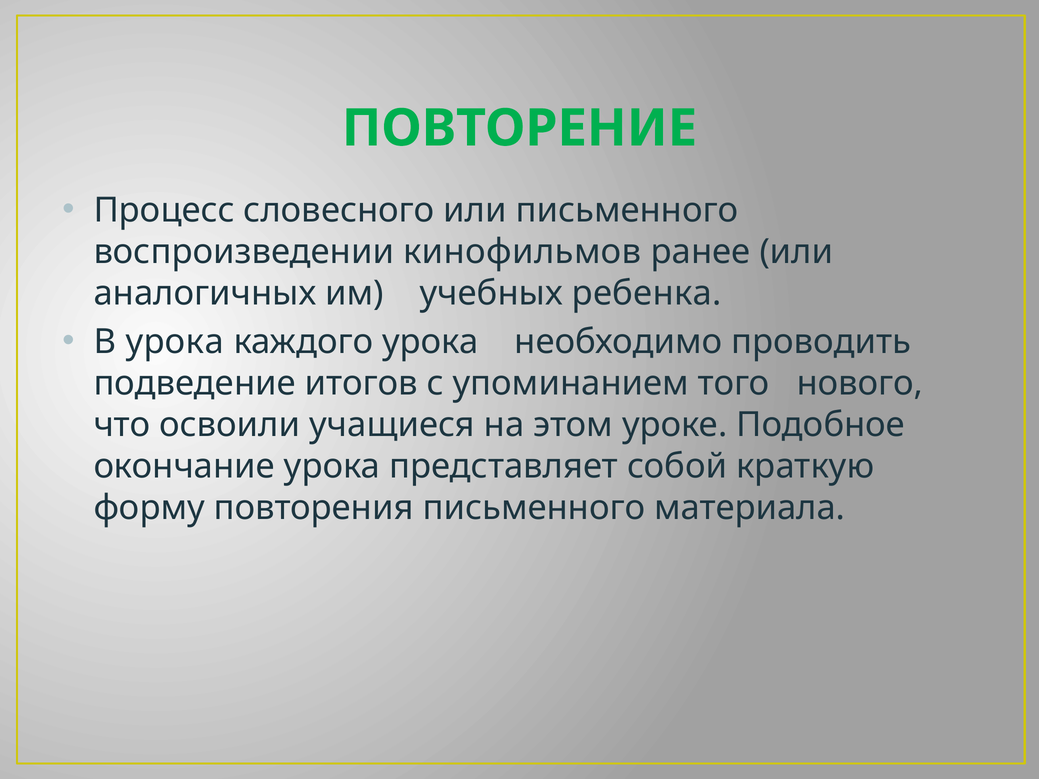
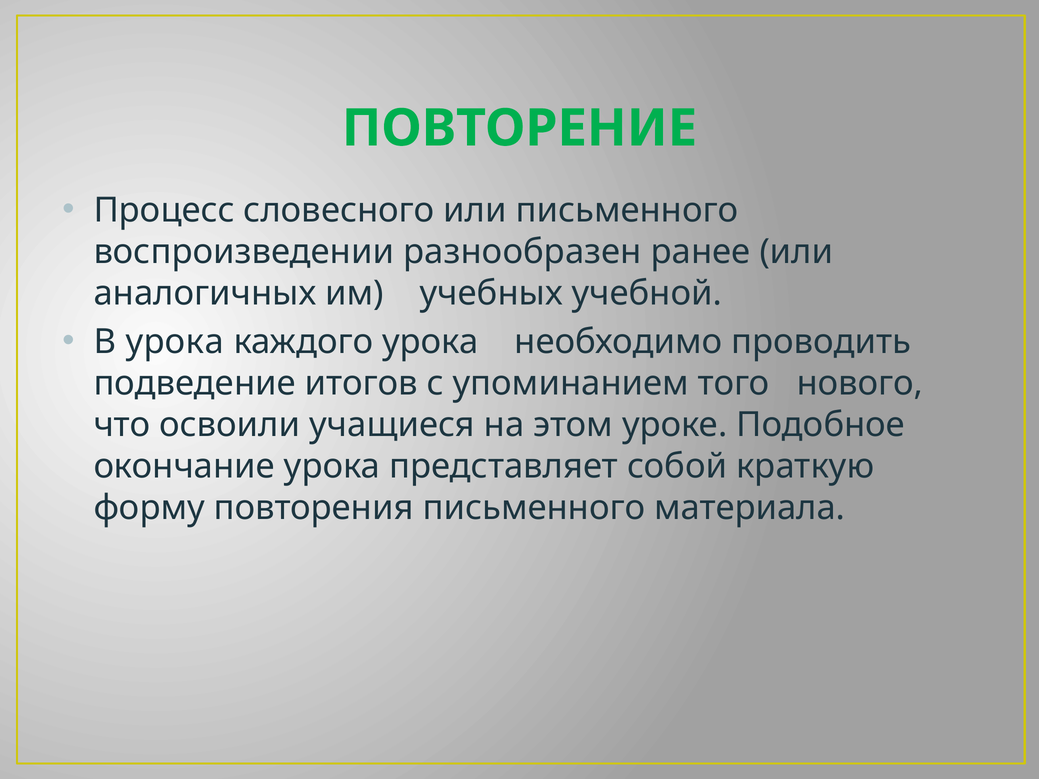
кинофильмов: кинофильмов -> разнообразен
ребенка: ребенка -> учебной
